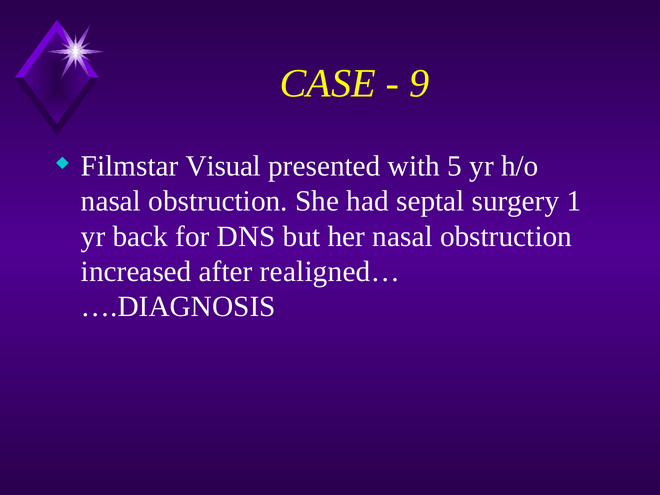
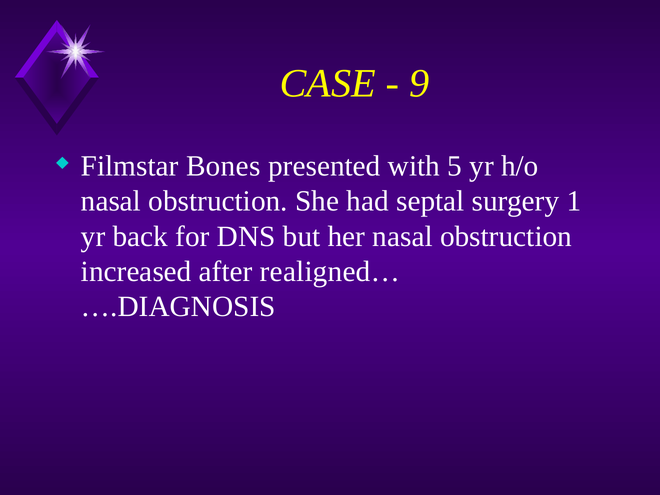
Visual: Visual -> Bones
